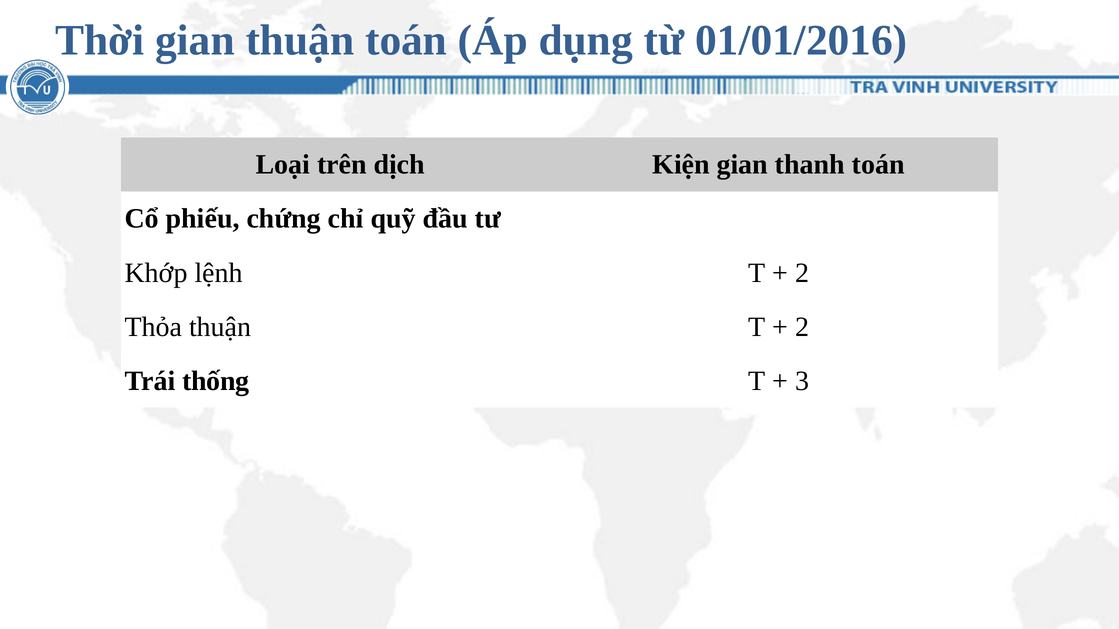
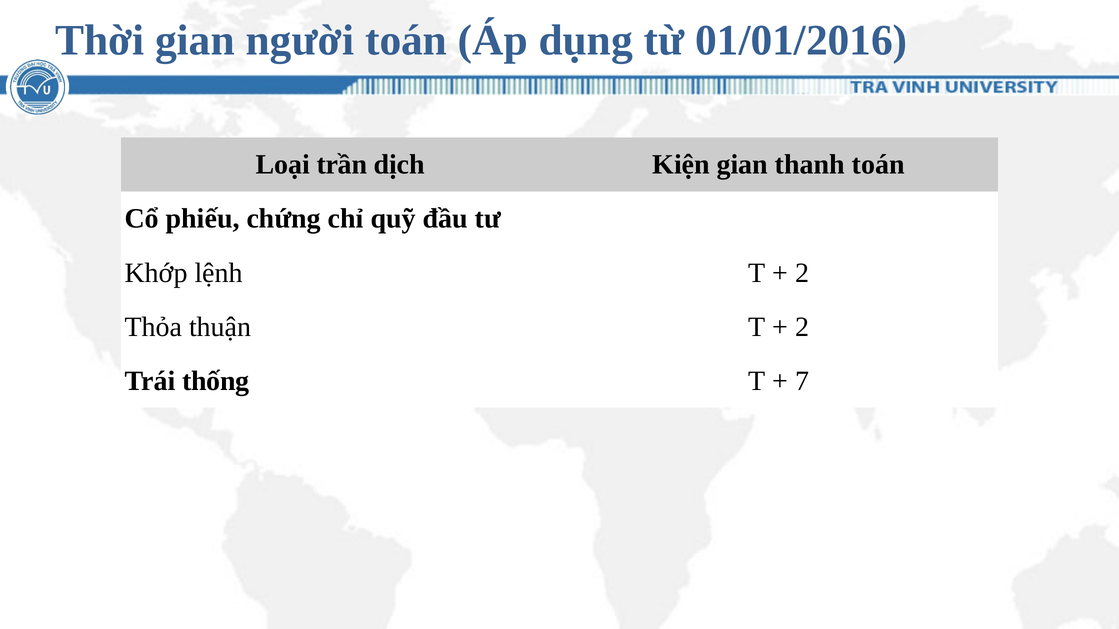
gian thuận: thuận -> người
trên: trên -> trần
3: 3 -> 7
